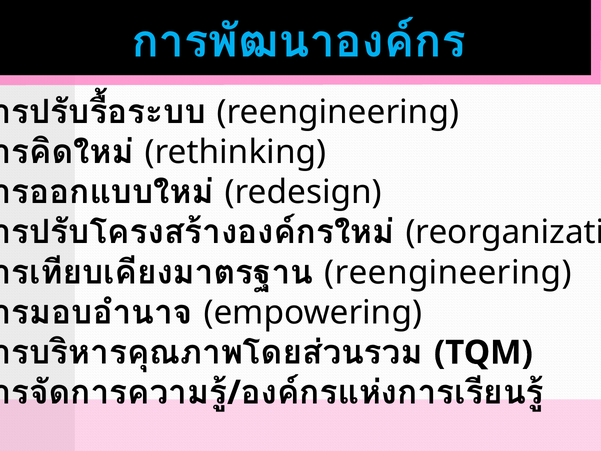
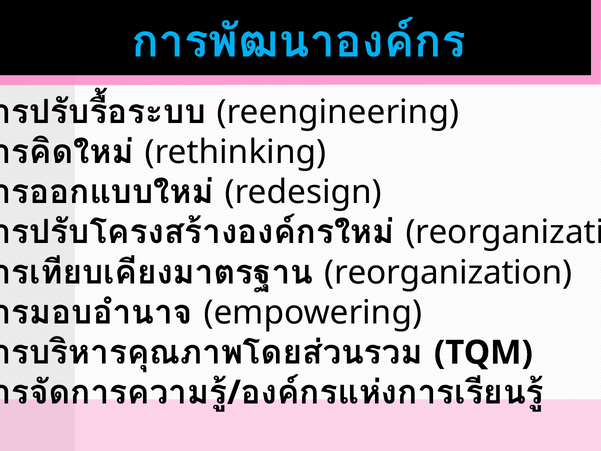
reengineering at (448, 272): reengineering -> reorganization
